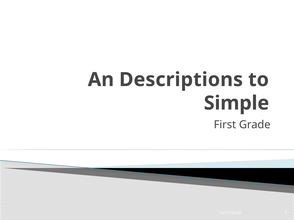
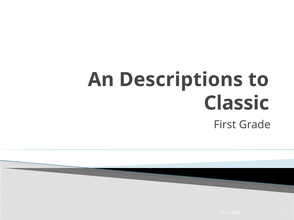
Simple: Simple -> Classic
